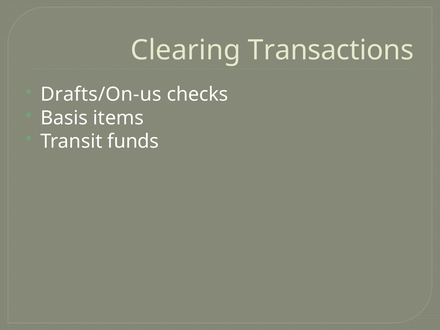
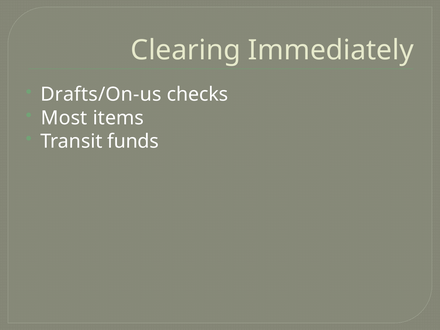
Transactions: Transactions -> Immediately
Basis: Basis -> Most
